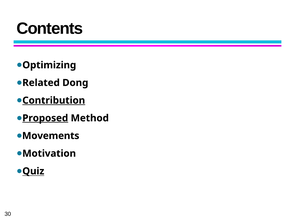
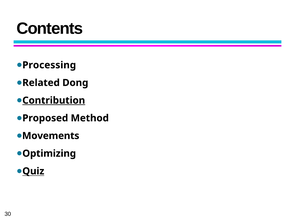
Optimizing: Optimizing -> Processing
Proposed underline: present -> none
Motivation: Motivation -> Optimizing
